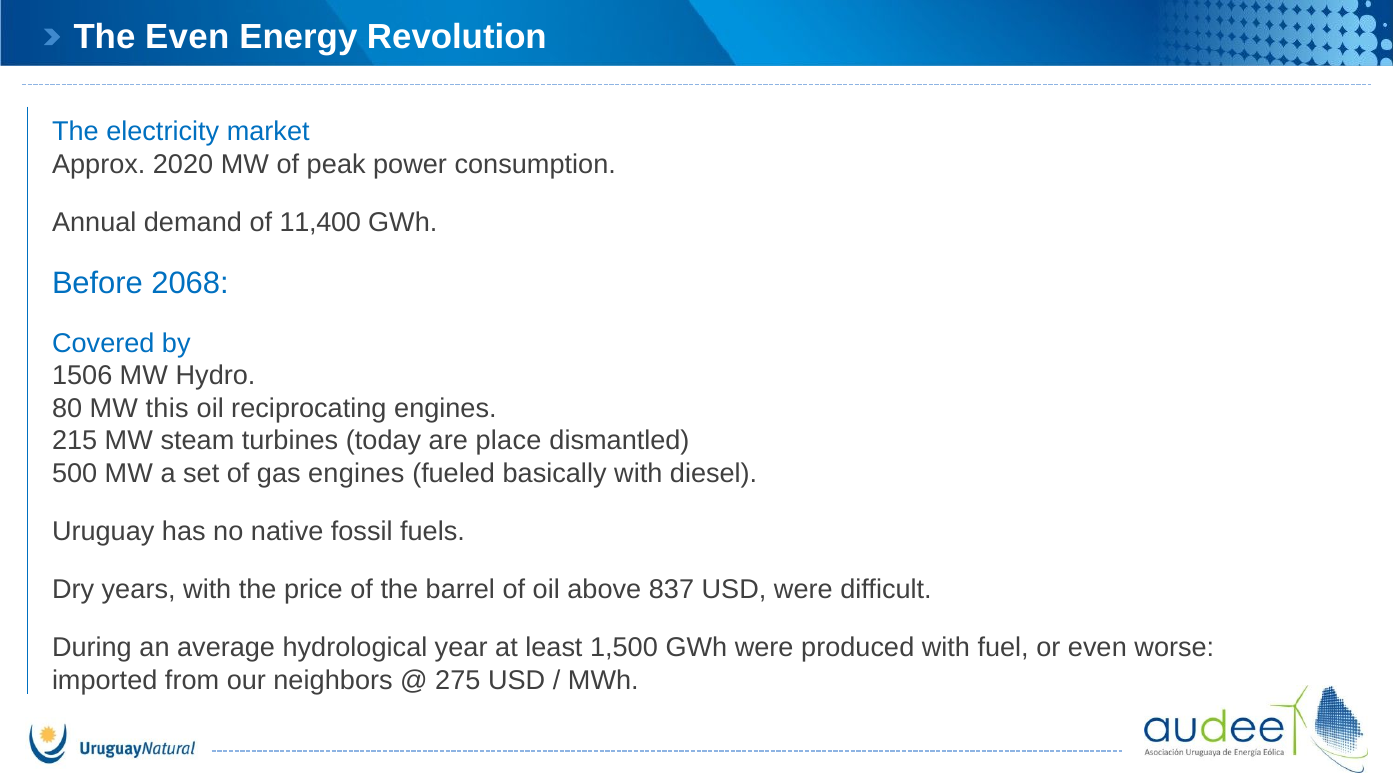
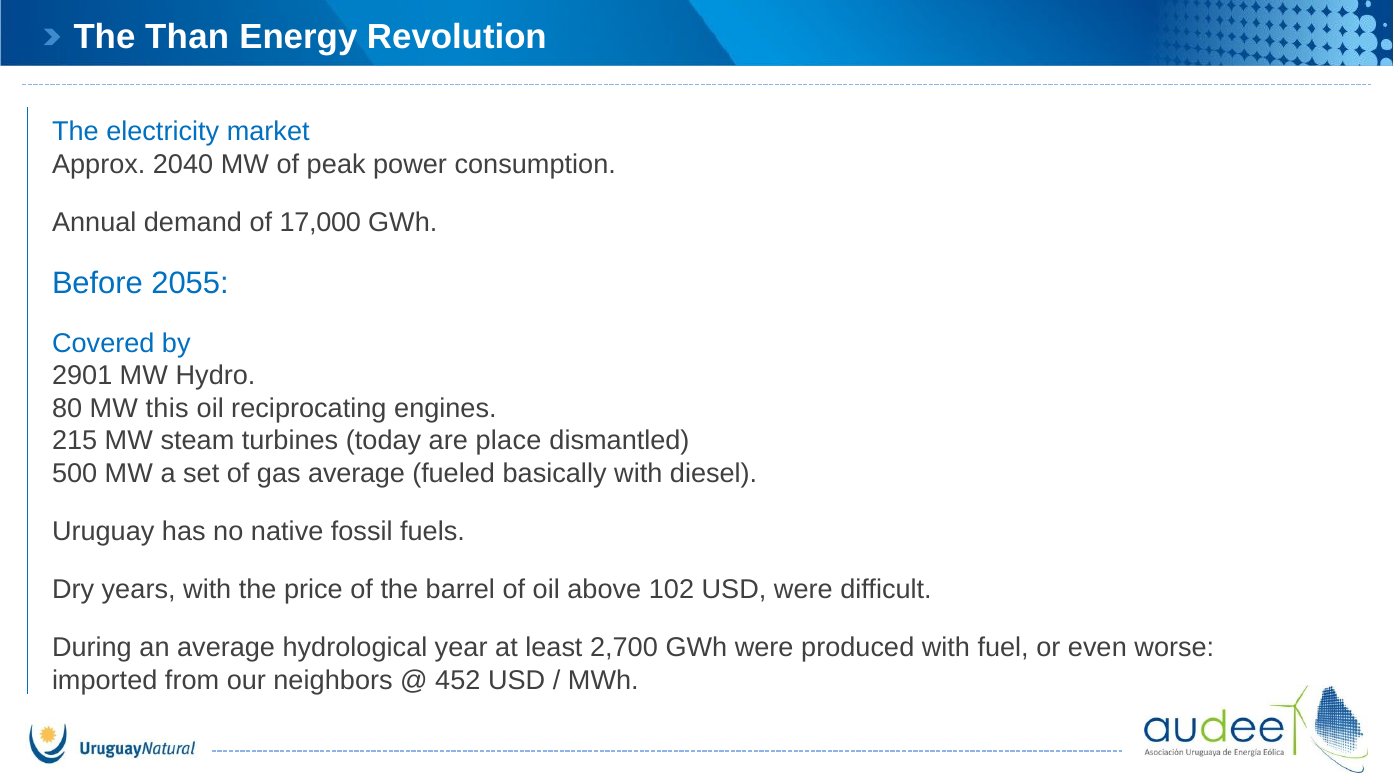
The Even: Even -> Than
2020: 2020 -> 2040
11,400: 11,400 -> 17,000
2068: 2068 -> 2055
1506: 1506 -> 2901
gas engines: engines -> average
837: 837 -> 102
1,500: 1,500 -> 2,700
275: 275 -> 452
